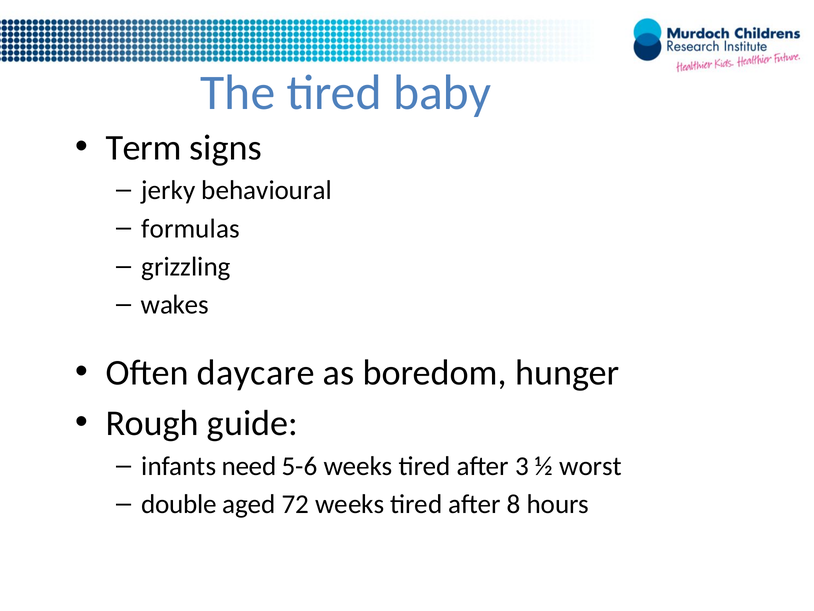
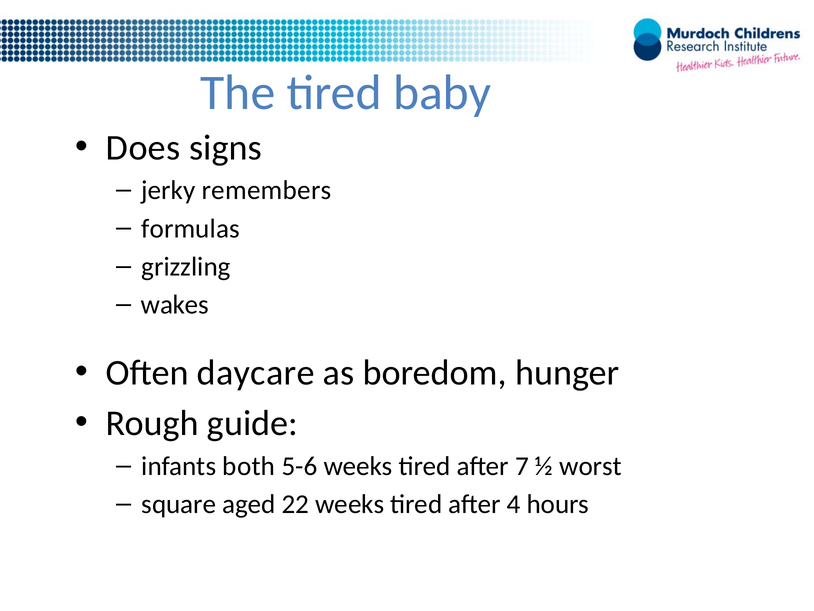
Term: Term -> Does
behavioural: behavioural -> remembers
need: need -> both
3: 3 -> 7
double: double -> square
72: 72 -> 22
8: 8 -> 4
